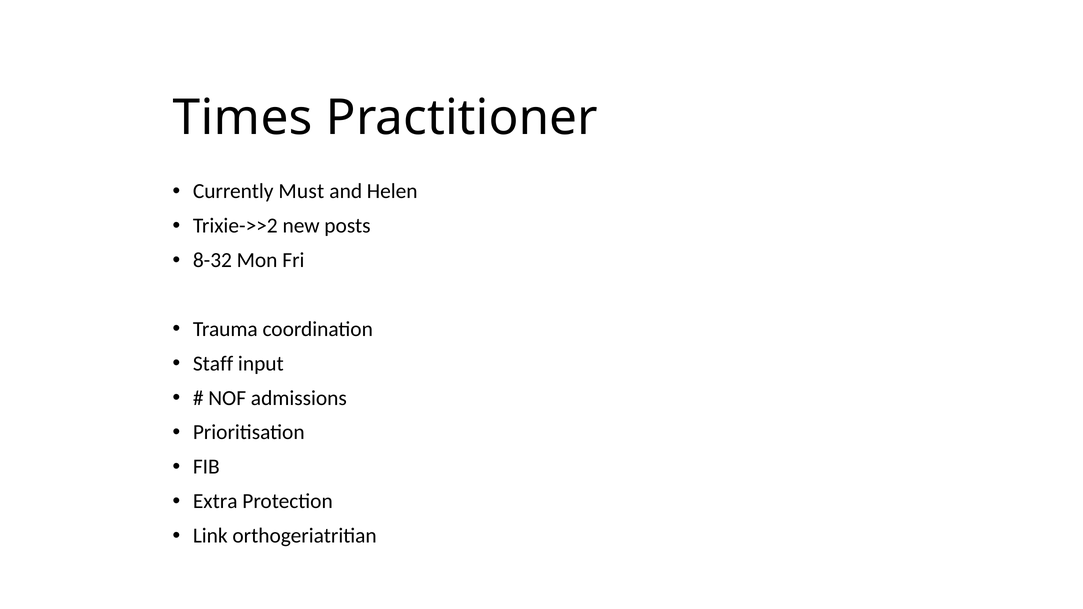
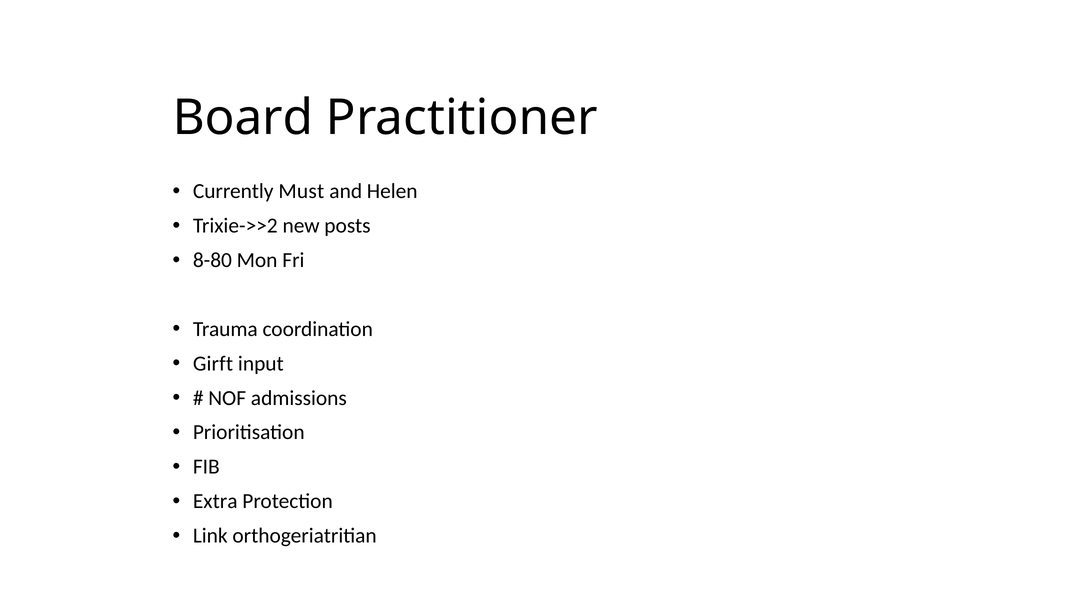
Times: Times -> Board
8-32: 8-32 -> 8-80
Staff: Staff -> Girft
